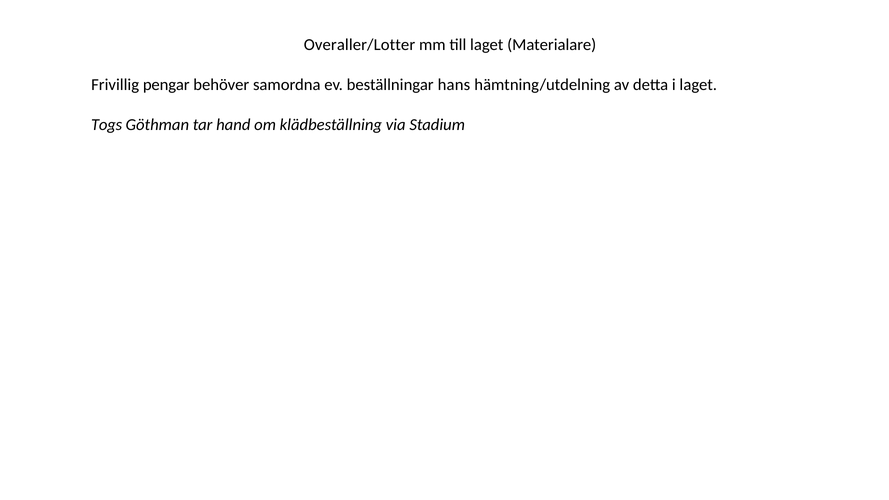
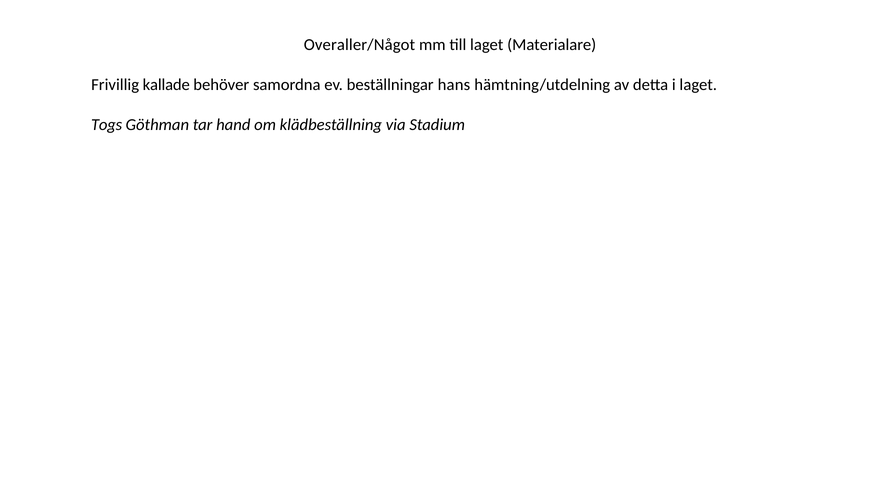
Overaller/Lotter: Overaller/Lotter -> Overaller/Något
pengar: pengar -> kallade
